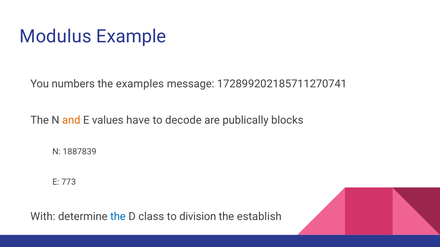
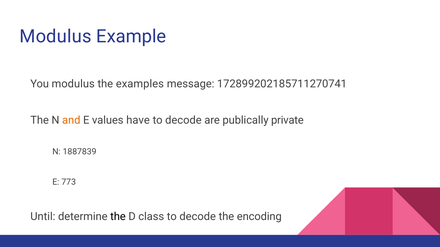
You numbers: numbers -> modulus
blocks: blocks -> private
With: With -> Until
the at (118, 217) colour: blue -> black
division at (198, 217): division -> decode
establish: establish -> encoding
